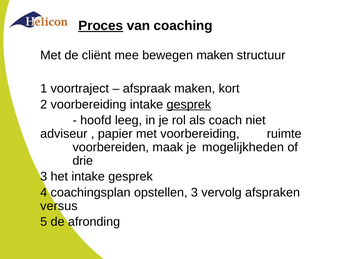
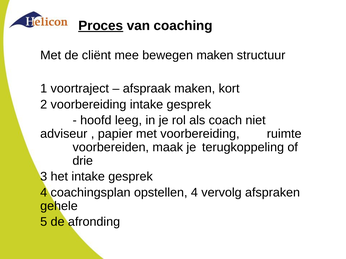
gesprek at (189, 105) underline: present -> none
mogelijkheden: mogelijkheden -> terugkoppeling
opstellen 3: 3 -> 4
versus: versus -> gehele
